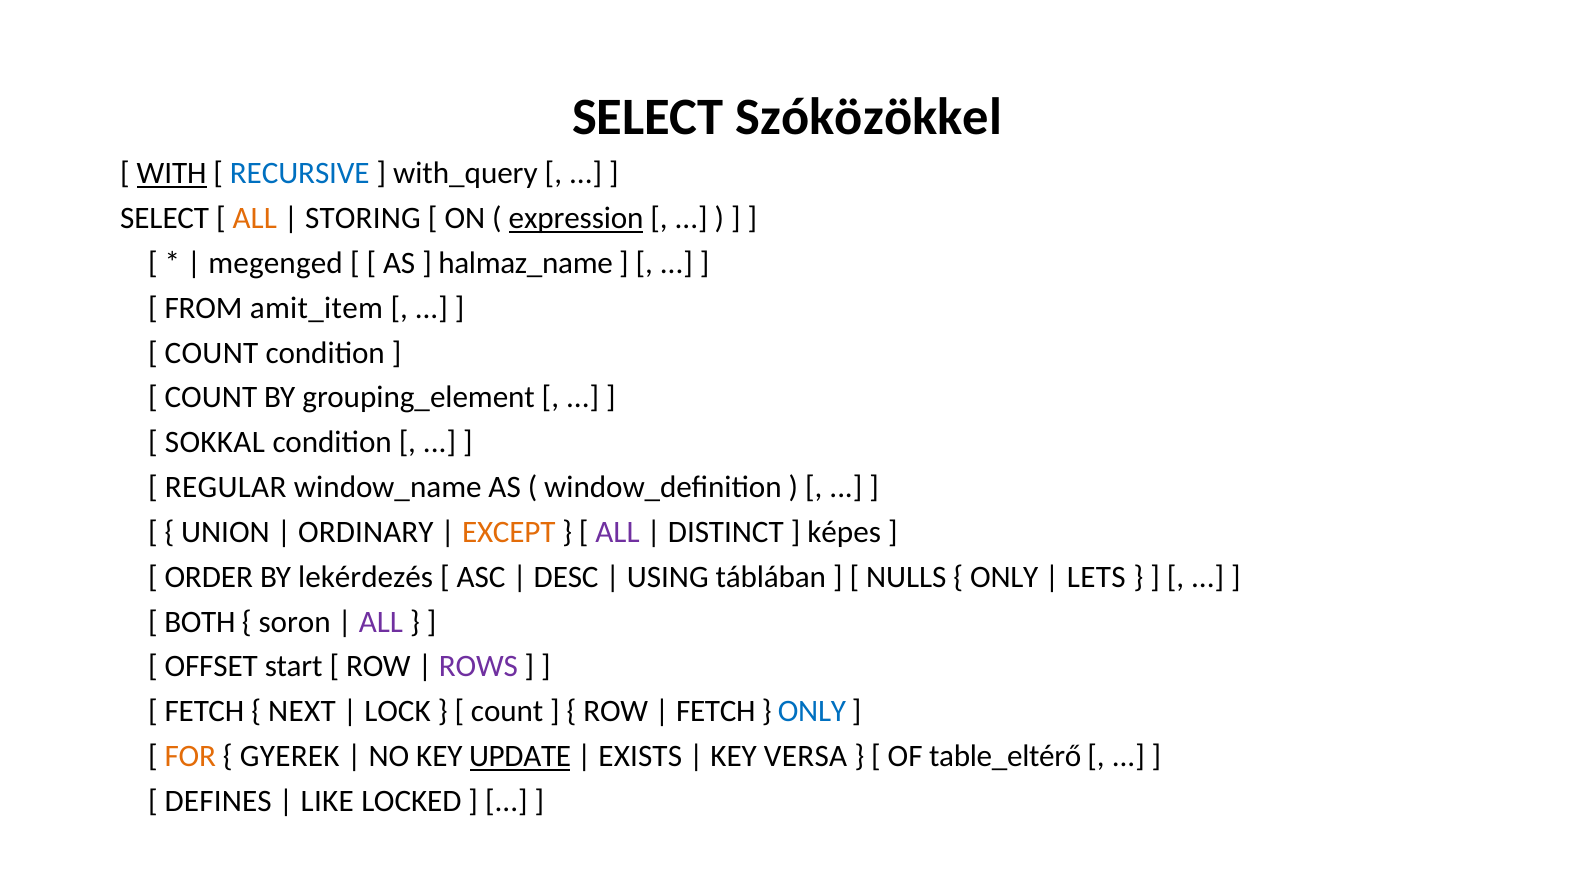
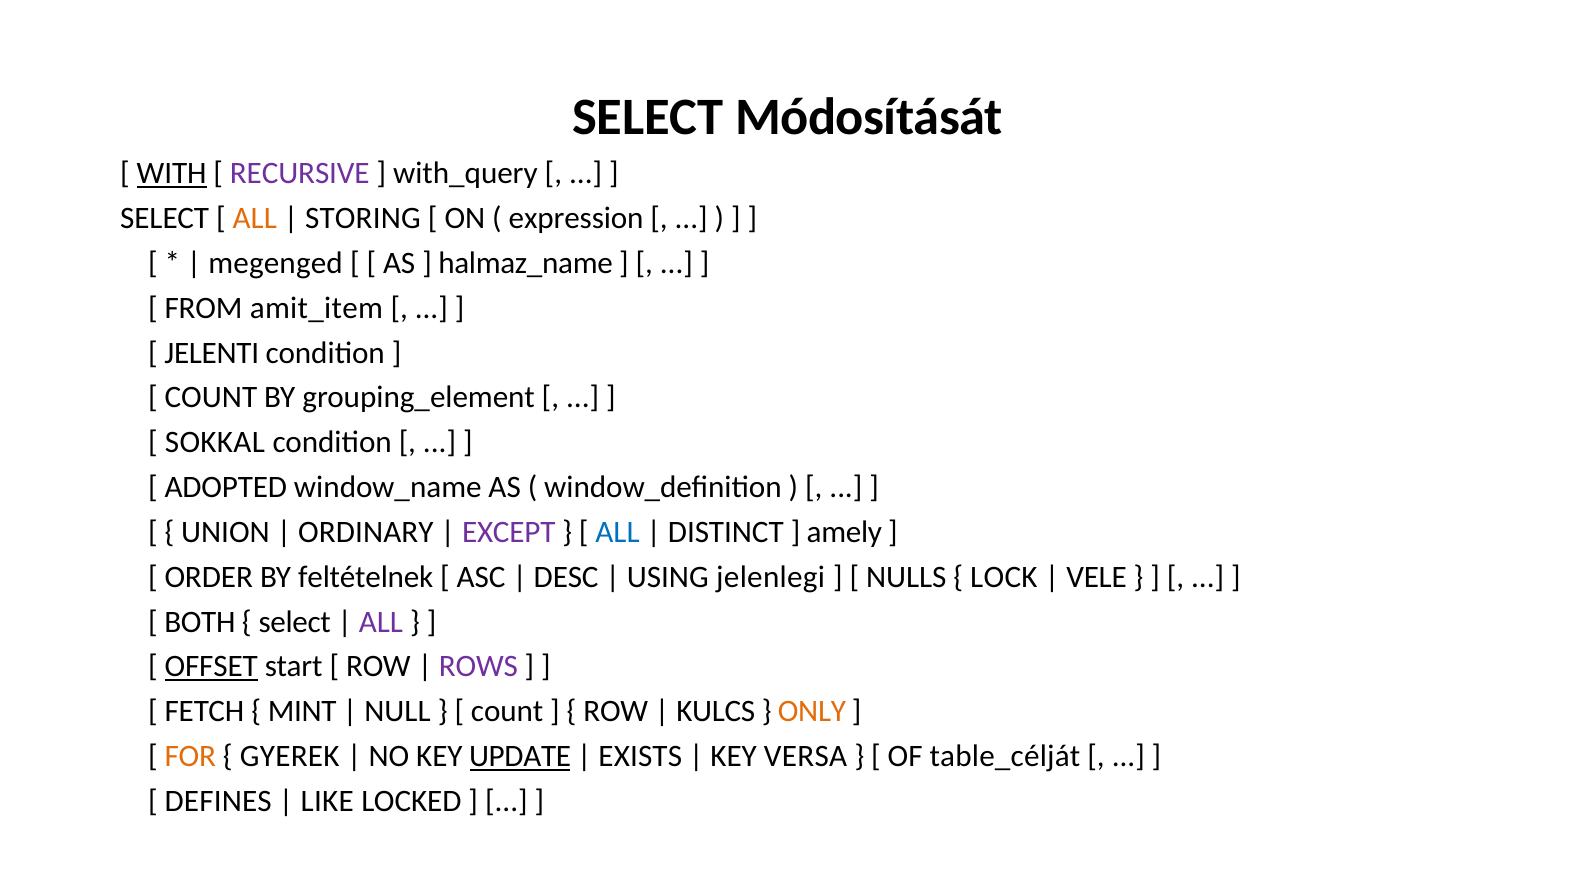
Szóközökkel: Szóközökkel -> Módosítását
RECURSIVE colour: blue -> purple
expression underline: present -> none
COUNT at (211, 353): COUNT -> JELENTI
REGULAR: REGULAR -> ADOPTED
EXCEPT colour: orange -> purple
ALL at (618, 532) colour: purple -> blue
képes: képes -> amely
lekérdezés: lekérdezés -> feltételnek
táblában: táblában -> jelenlegi
ONLY at (1004, 577): ONLY -> LOCK
LETS: LETS -> VELE
soron at (295, 622): soron -> select
OFFSET underline: none -> present
NEXT: NEXT -> MINT
LOCK: LOCK -> NULL
FETCH at (716, 711): FETCH -> KULCS
ONLY at (812, 711) colour: blue -> orange
table_eltérő: table_eltérő -> table_célját
